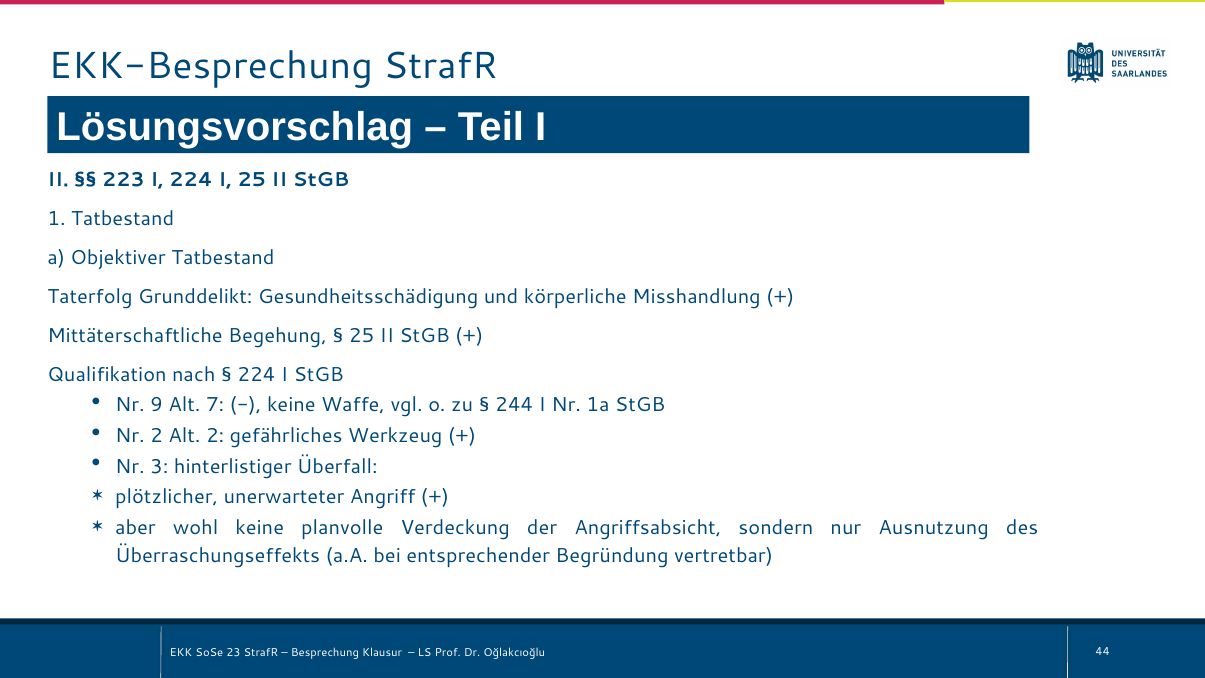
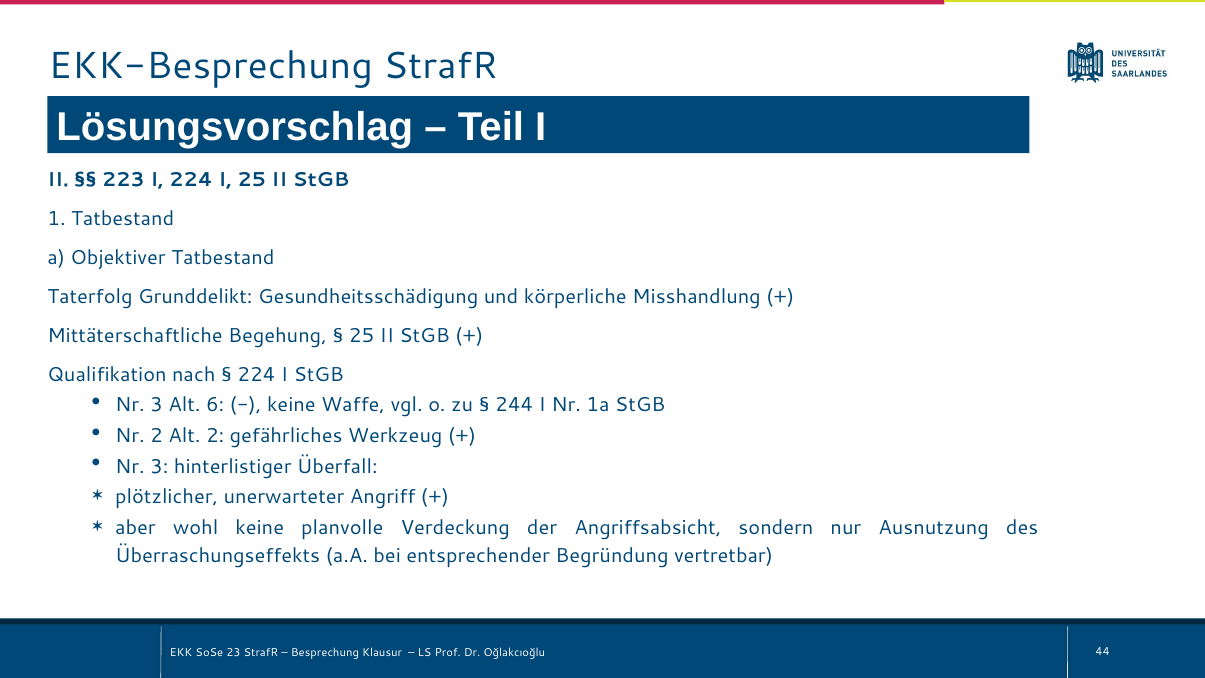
9 at (157, 405): 9 -> 3
7: 7 -> 6
